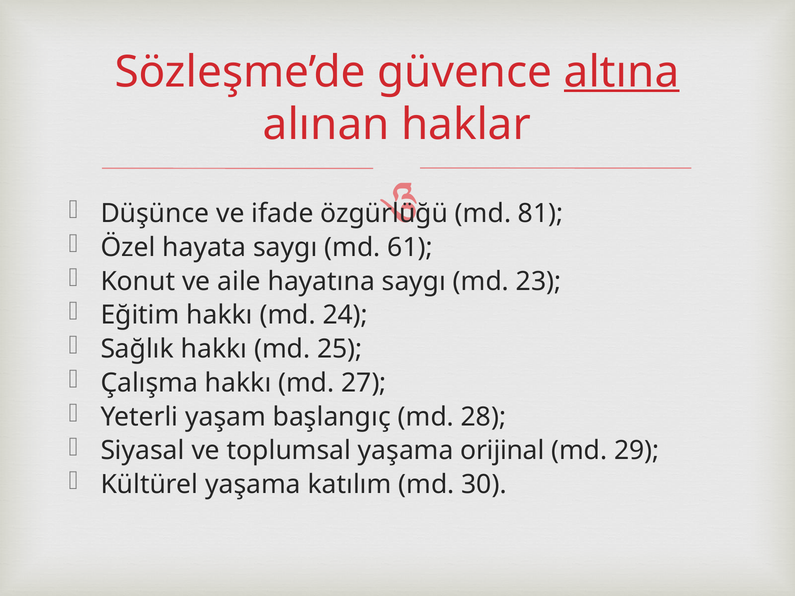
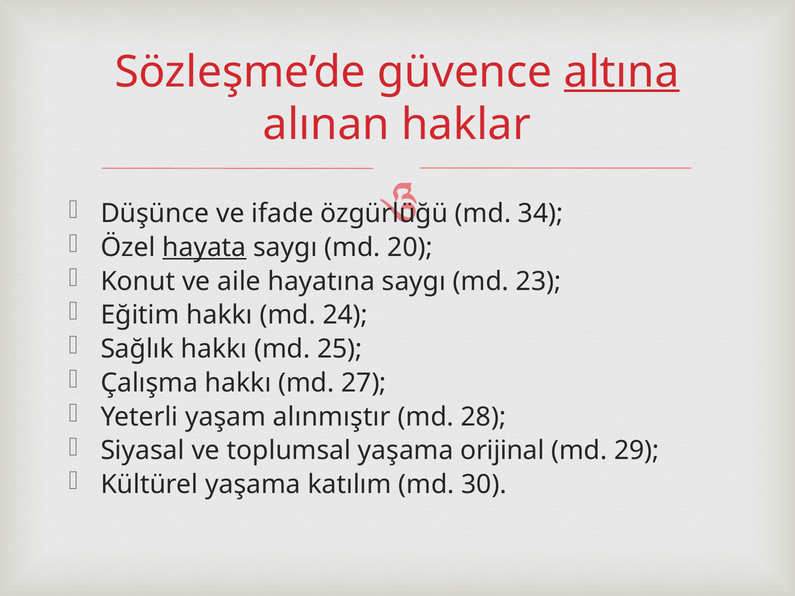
81: 81 -> 34
hayata underline: none -> present
61: 61 -> 20
başlangıç: başlangıç -> alınmıştır
